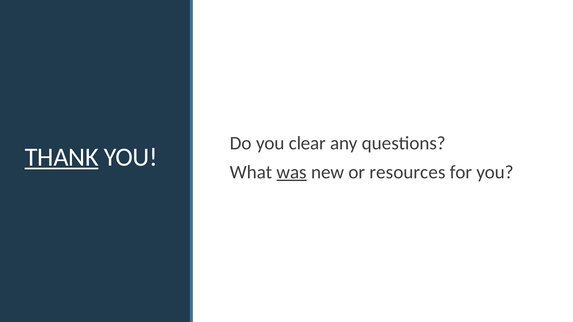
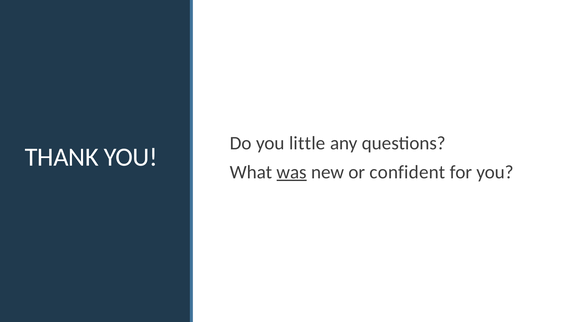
clear: clear -> little
THANK underline: present -> none
resources: resources -> confident
